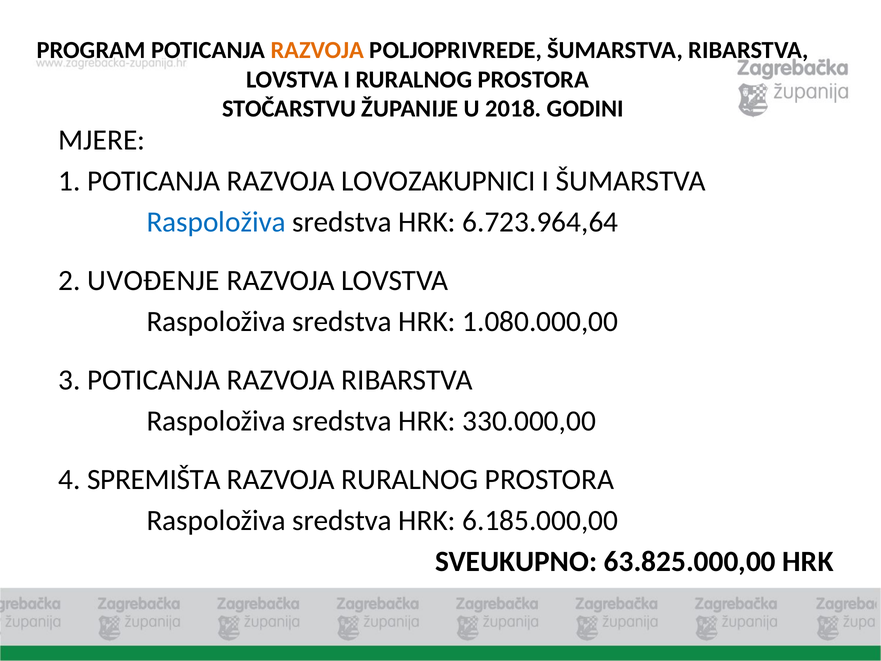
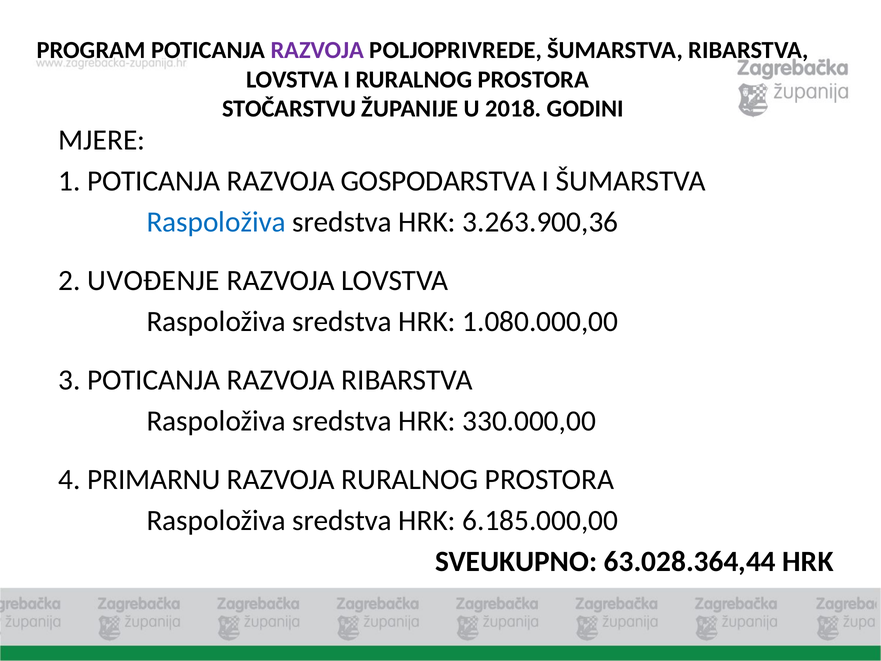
RAZVOJA at (317, 50) colour: orange -> purple
LOVOZAKUPNICI: LOVOZAKUPNICI -> GOSPODARSTVA
6.723.964,64: 6.723.964,64 -> 3.263.900,36
SPREMIŠTA: SPREMIŠTA -> PRIMARNU
63.825.000,00: 63.825.000,00 -> 63.028.364,44
